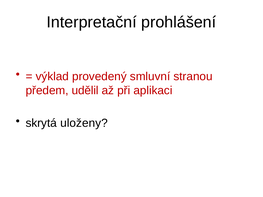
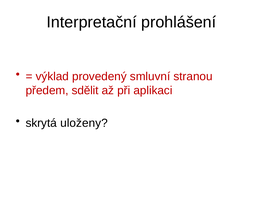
udělil: udělil -> sdělit
